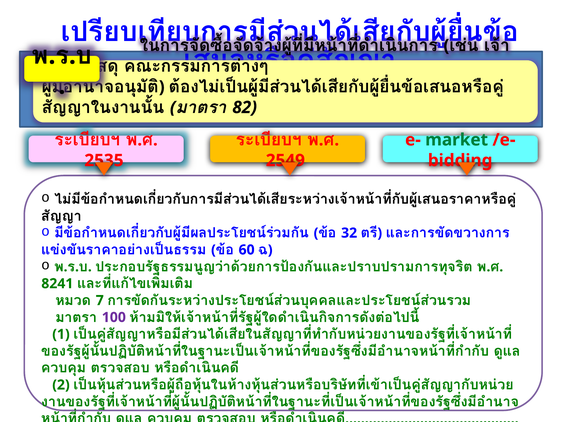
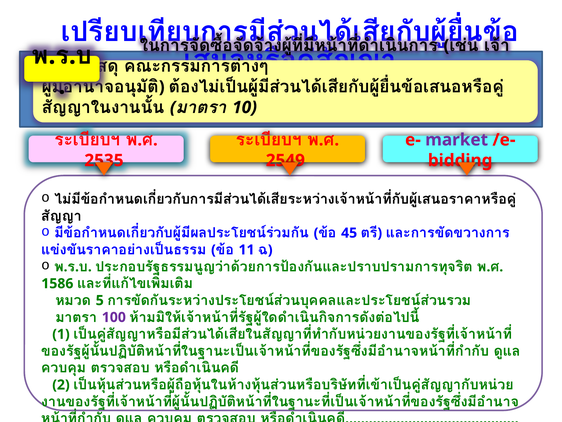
82: 82 -> 10
market colour: green -> purple
32: 32 -> 45
60: 60 -> 11
8241: 8241 -> 1586
7: 7 -> 5
